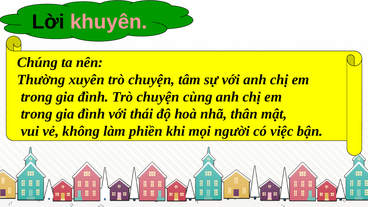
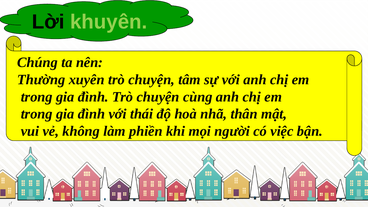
khuyên colour: pink -> light green
